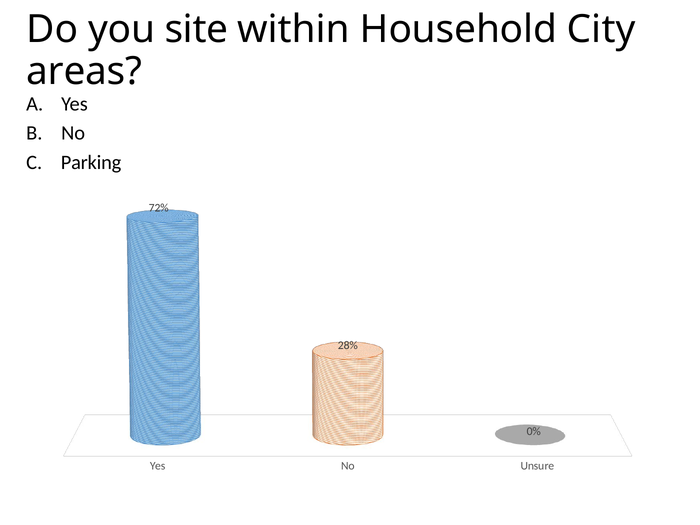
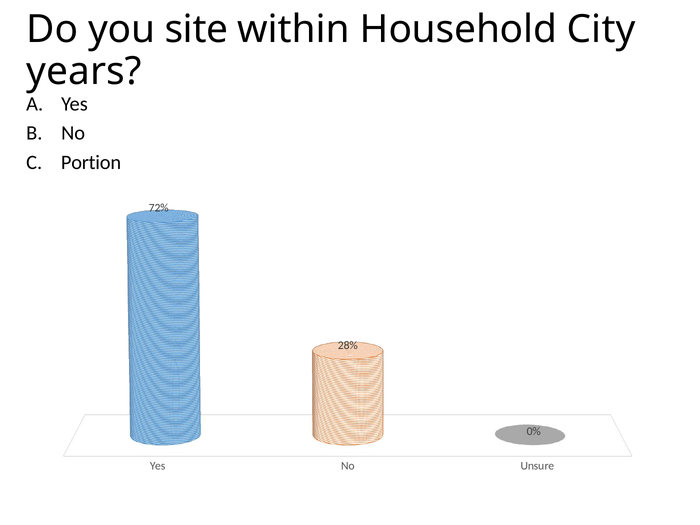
areas: areas -> years
Parking: Parking -> Portion
